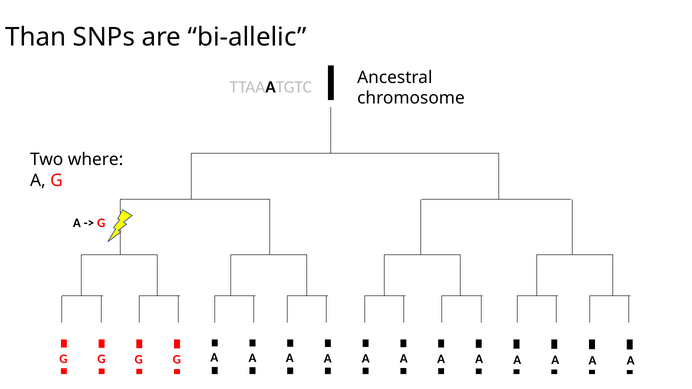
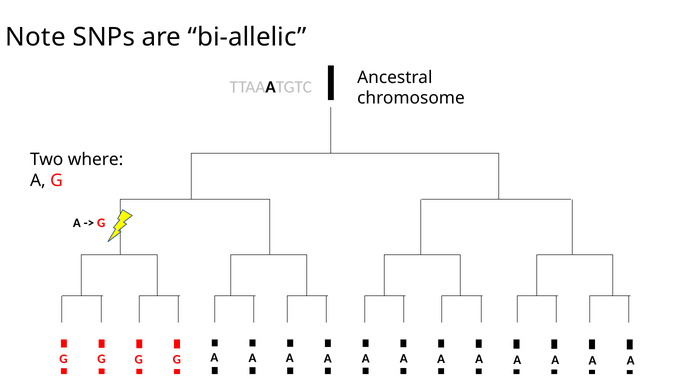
Than: Than -> Note
